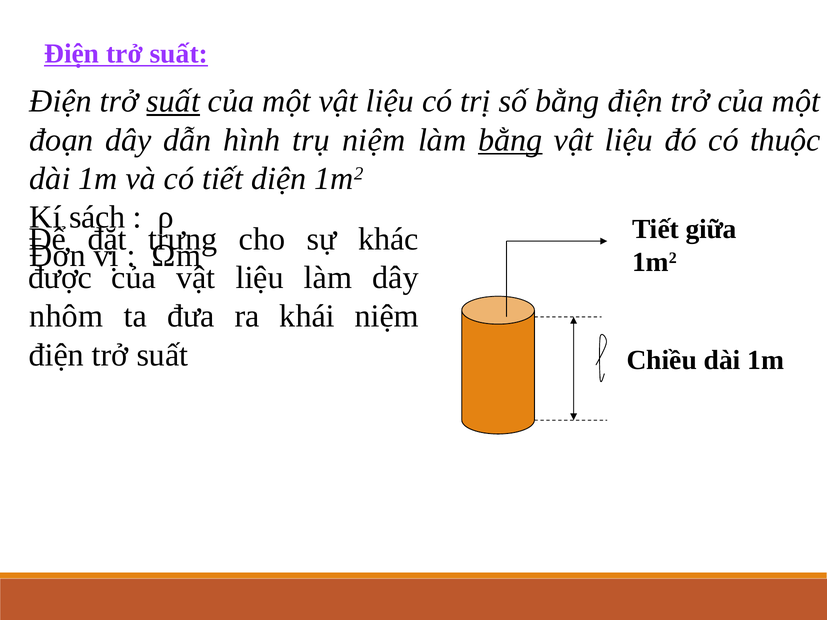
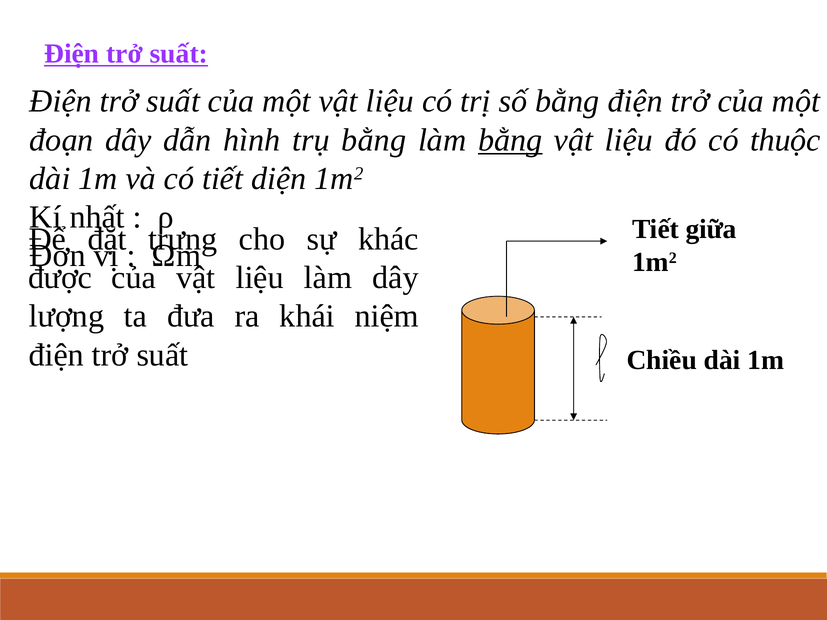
suất at (173, 101) underline: present -> none
trụ niệm: niệm -> bằng
sách: sách -> nhất
nhôm: nhôm -> lượng
